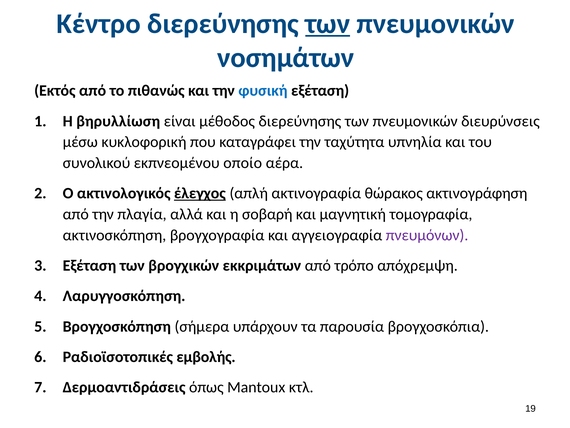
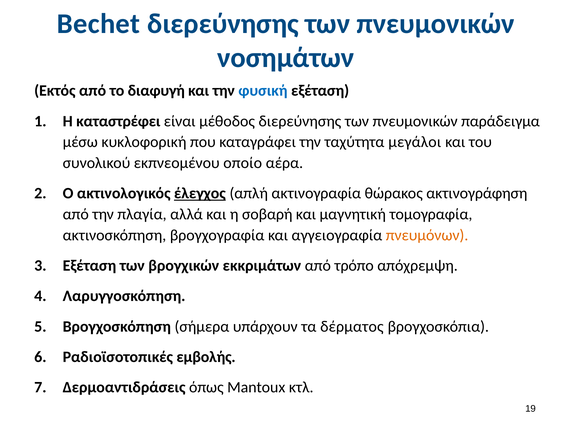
Κέντρο: Κέντρο -> Βechet
των at (328, 24) underline: present -> none
πιθανώς: πιθανώς -> διαφυγή
βηρυλλίωση: βηρυλλίωση -> καταστρέφει
διευρύνσεις: διευρύνσεις -> παράδειγμα
υπνηλία: υπνηλία -> μεγάλοι
πνευμόνων colour: purple -> orange
παρουσία: παρουσία -> δέρματος
